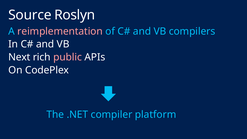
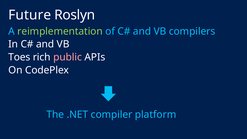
Source: Source -> Future
reimplementation colour: pink -> light green
Next: Next -> Toes
